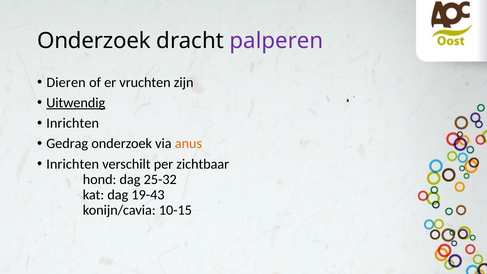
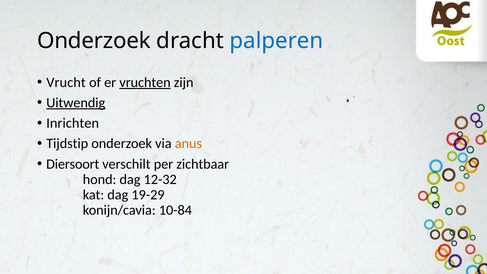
palperen colour: purple -> blue
Dieren: Dieren -> Vrucht
vruchten underline: none -> present
Gedrag: Gedrag -> Tijdstip
Inrichten at (73, 164): Inrichten -> Diersoort
25-32: 25-32 -> 12-32
19-43: 19-43 -> 19-29
10-15: 10-15 -> 10-84
